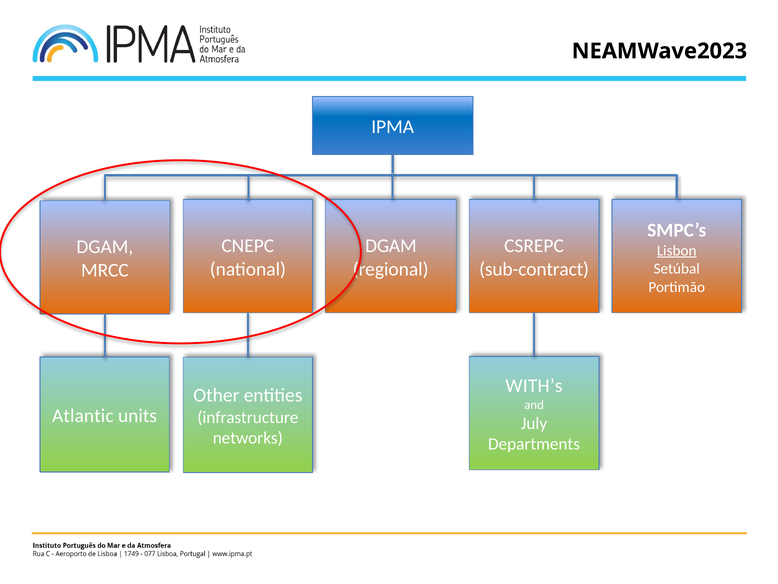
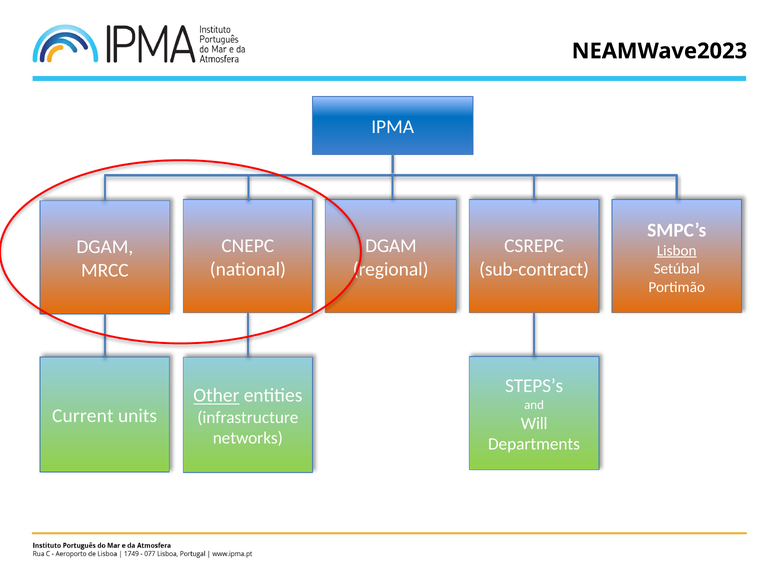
WITH’s: WITH’s -> STEPS’s
Other underline: none -> present
Atlantic: Atlantic -> Current
July: July -> Will
